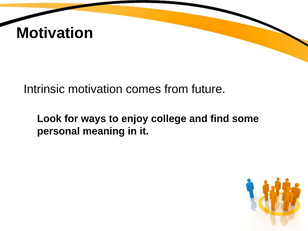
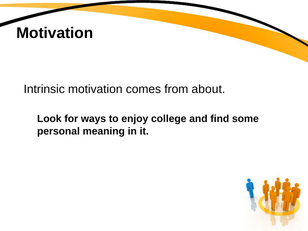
future: future -> about
